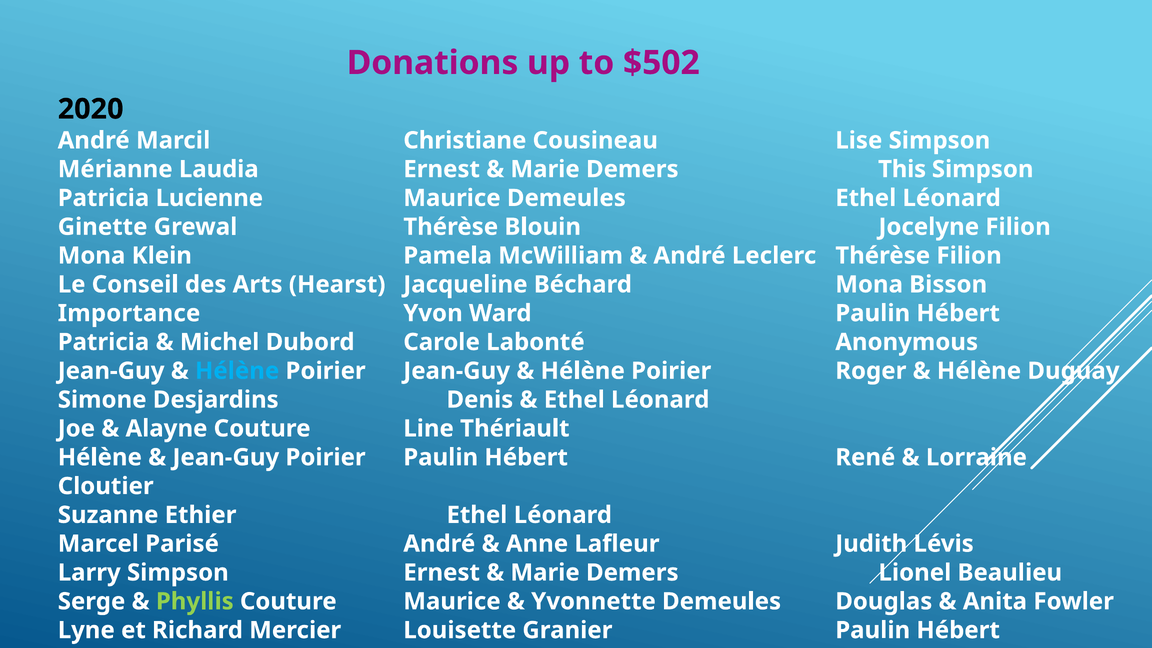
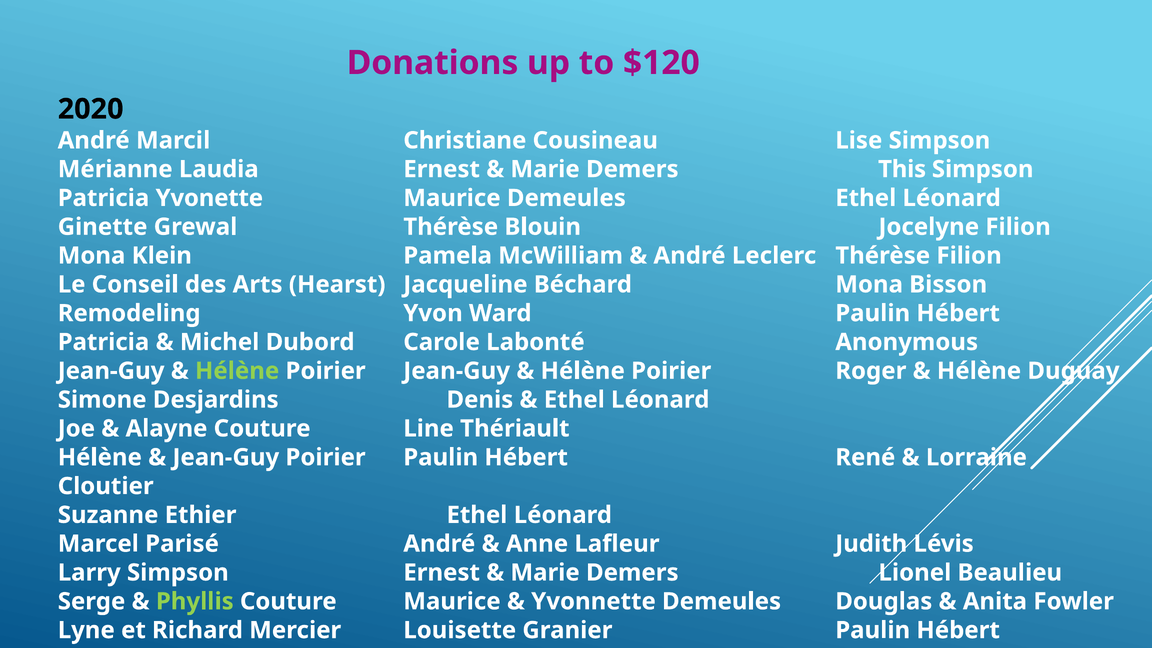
$502: $502 -> $120
Lucienne: Lucienne -> Yvonette
Importance: Importance -> Remodeling
Hélène at (237, 371) colour: light blue -> light green
